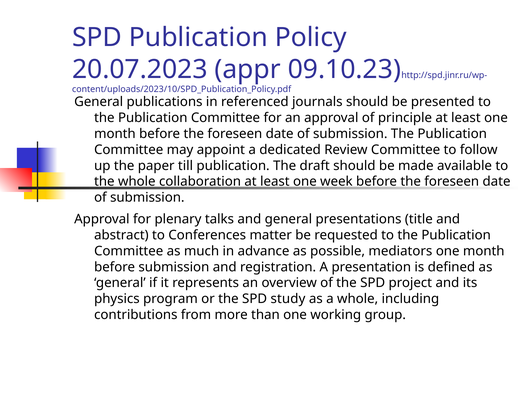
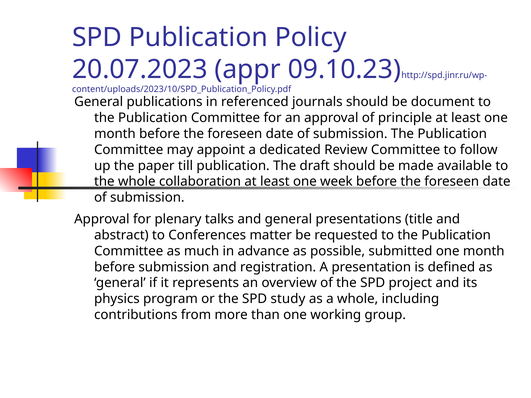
presented: presented -> document
mediators: mediators -> submitted
